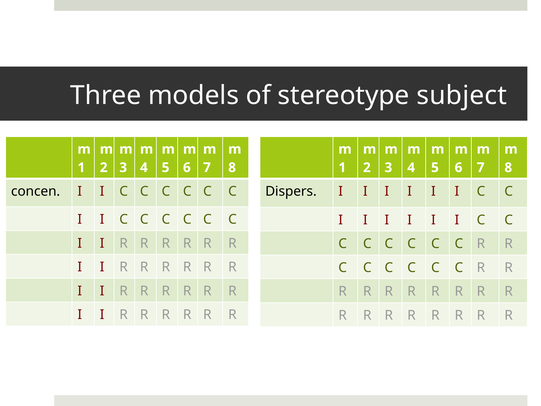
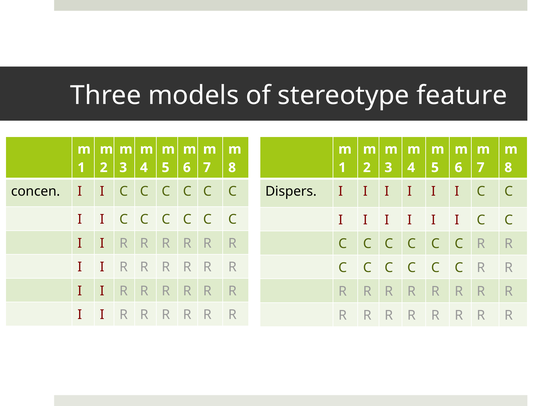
subject: subject -> feature
